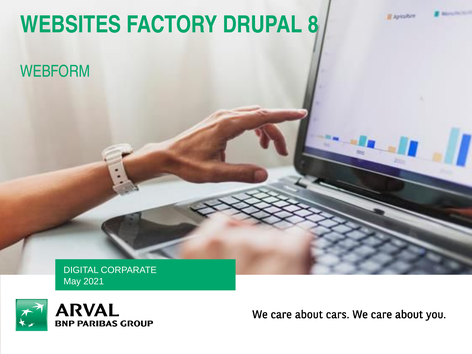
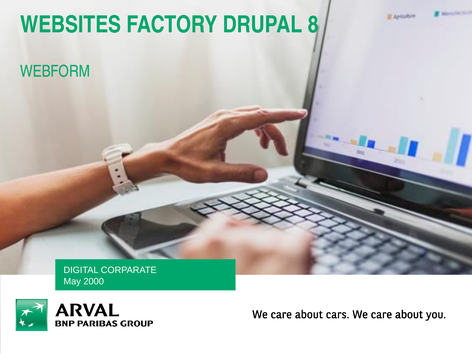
2021: 2021 -> 2000
